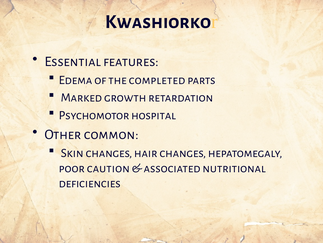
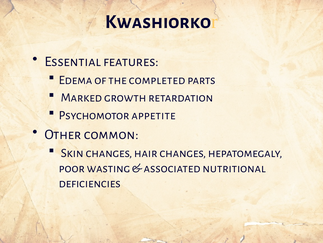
hospital: hospital -> appetite
caution: caution -> wasting
